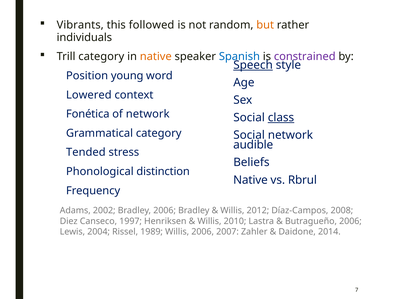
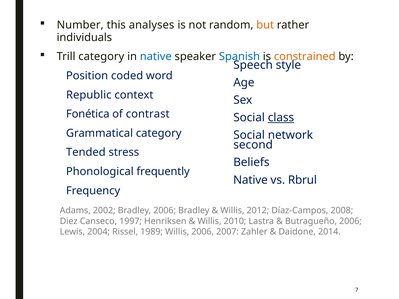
Vibrants: Vibrants -> Number
followed: followed -> analyses
native at (156, 57) colour: orange -> blue
constrained colour: purple -> orange
Speech underline: present -> none
young: young -> coded
Lowered: Lowered -> Republic
of network: network -> contrast
audible: audible -> second
distinction: distinction -> frequently
